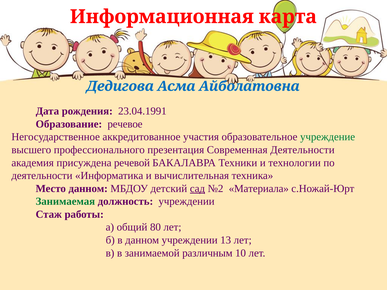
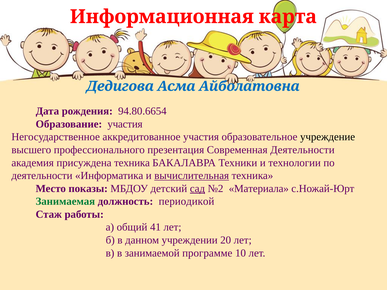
23.04.1991: 23.04.1991 -> 94.80.6654
Образование речевое: речевое -> участия
учреждение colour: green -> black
присуждена речевой: речевой -> техника
вычислительная underline: none -> present
Место данном: данном -> показы
должность учреждении: учреждении -> периодикой
80: 80 -> 41
13: 13 -> 20
различным: различным -> программе
